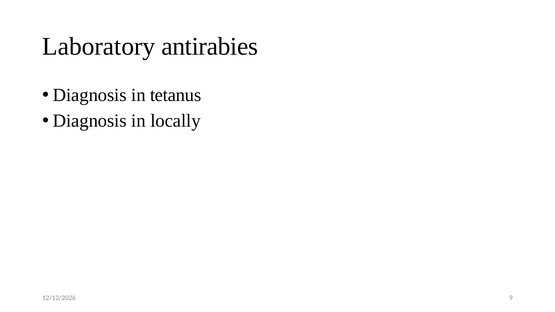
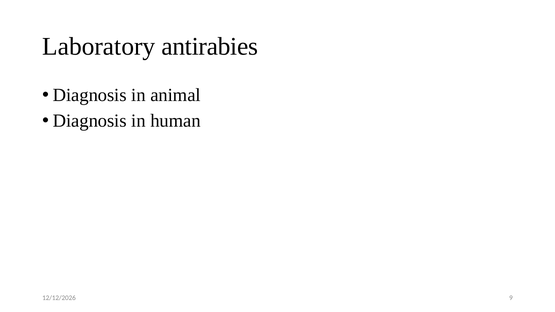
tetanus: tetanus -> animal
locally: locally -> human
